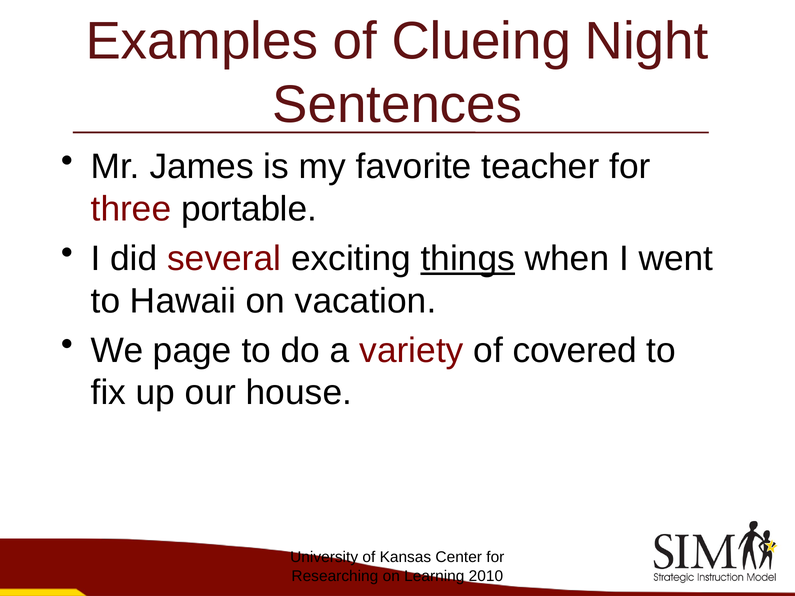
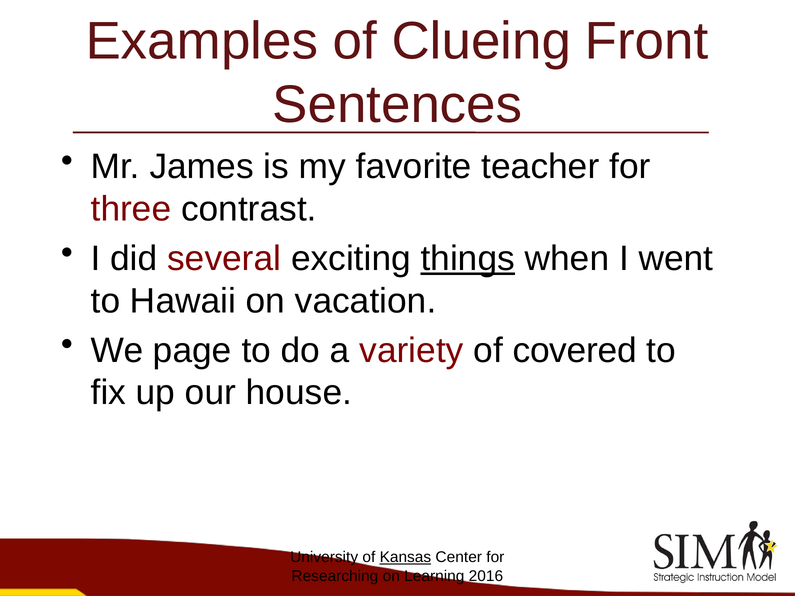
Night: Night -> Front
portable: portable -> contrast
Kansas underline: none -> present
2010: 2010 -> 2016
